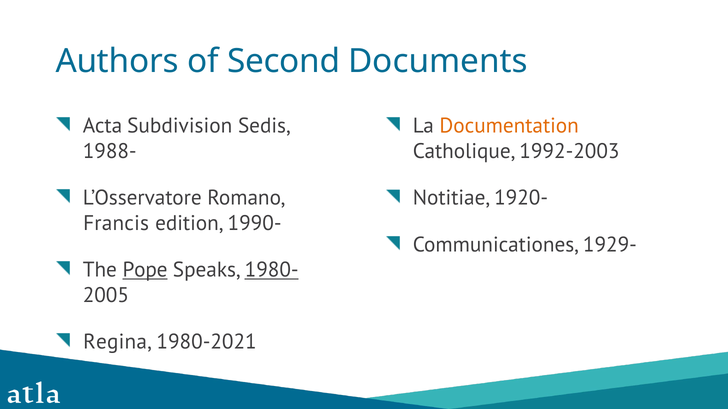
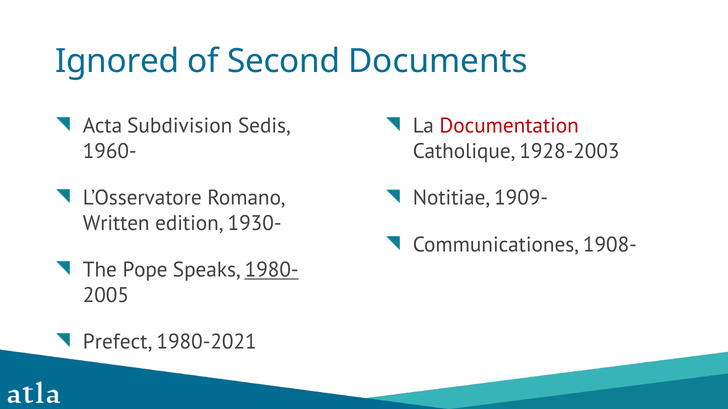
Authors: Authors -> Ignored
Documentation colour: orange -> red
1988-: 1988- -> 1960-
1992-2003: 1992-2003 -> 1928-2003
1920-: 1920- -> 1909-
Francis: Francis -> Written
1990-: 1990- -> 1930-
1929-: 1929- -> 1908-
Pope underline: present -> none
Regina: Regina -> Prefect
